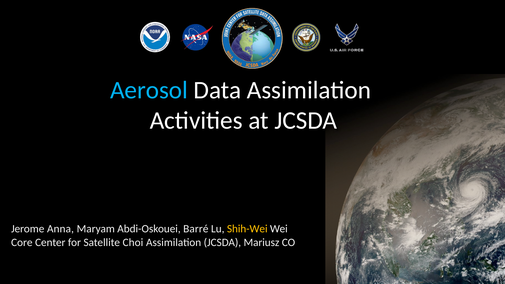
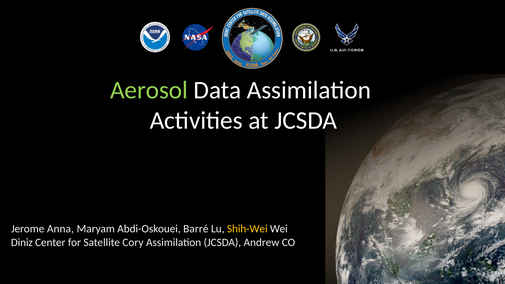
Aerosol colour: light blue -> light green
Core: Core -> Diniz
Choi: Choi -> Cory
Mariusz: Mariusz -> Andrew
